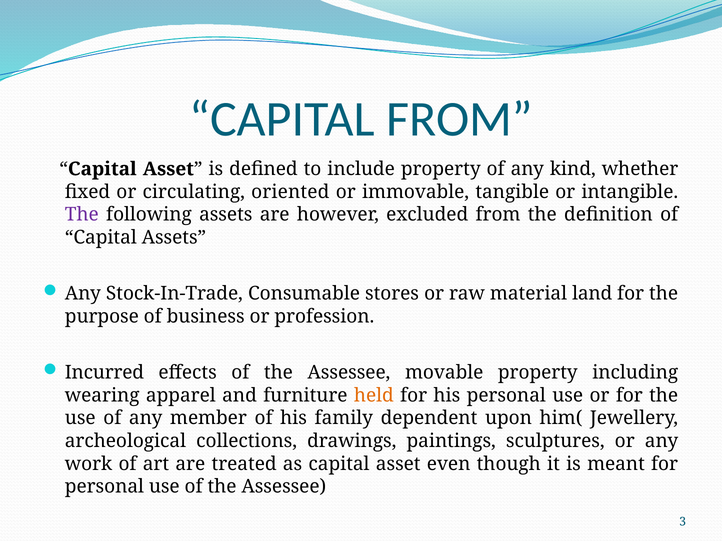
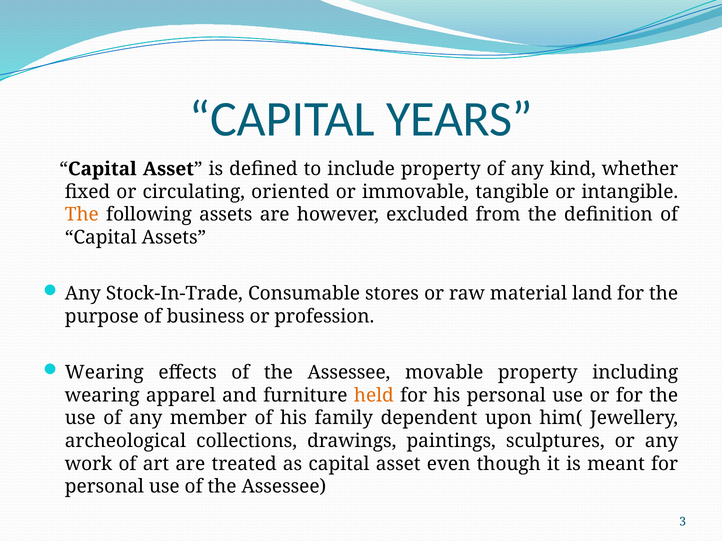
CAPITAL FROM: FROM -> YEARS
The at (82, 215) colour: purple -> orange
Incurred at (104, 373): Incurred -> Wearing
